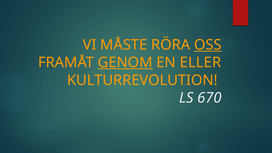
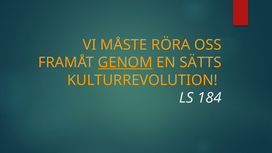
OSS underline: present -> none
ELLER: ELLER -> SÄTTS
670: 670 -> 184
